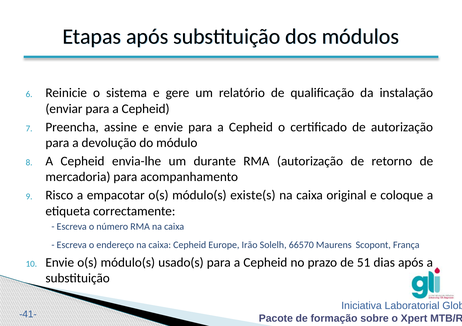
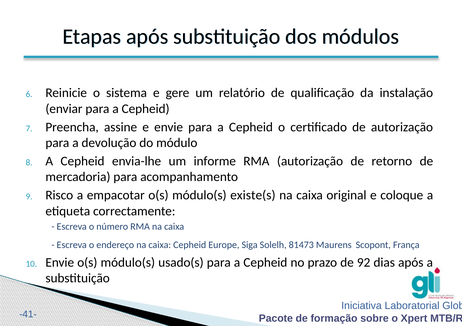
durante: durante -> informe
Irão: Irão -> Siga
66570: 66570 -> 81473
51: 51 -> 92
